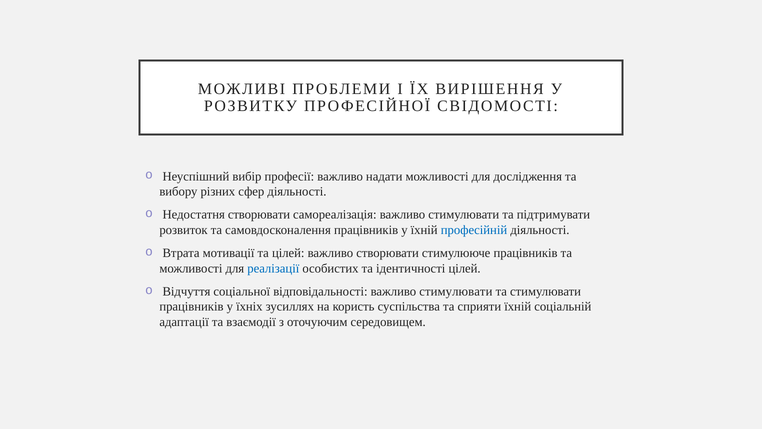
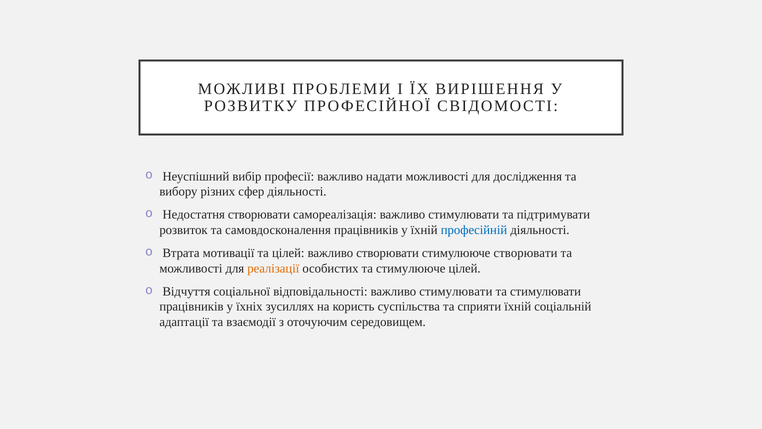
стимулююче працівників: працівників -> створювати
реалізації colour: blue -> orange
та ідентичності: ідентичності -> стимулююче
